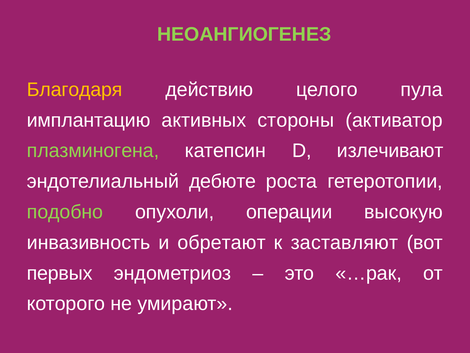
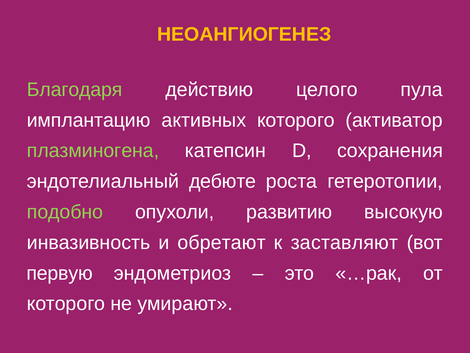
НЕОАНГИОГЕНЕЗ colour: light green -> yellow
Благодаря colour: yellow -> light green
активных стороны: стороны -> которого
излечивают: излечивают -> сохранения
операции: операции -> развитию
первых: первых -> первую
